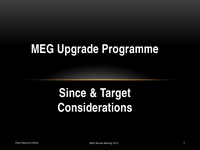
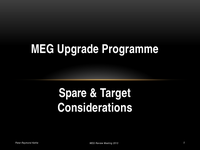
Since: Since -> Spare
